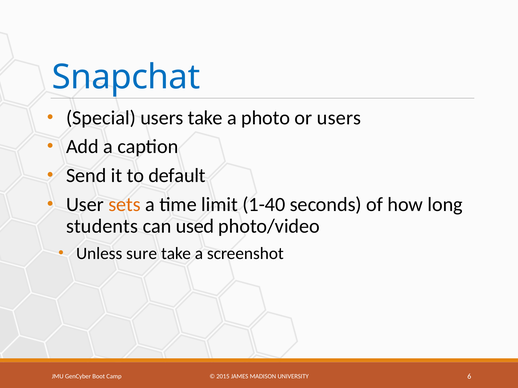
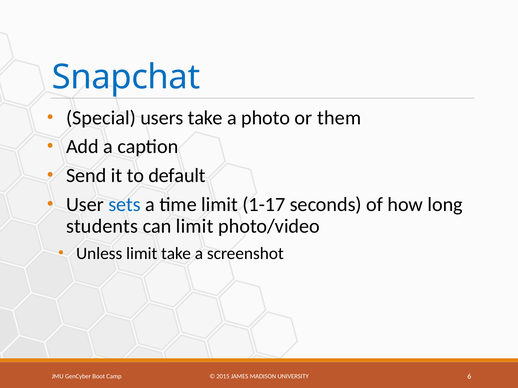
or users: users -> them
sets colour: orange -> blue
1-40: 1-40 -> 1-17
can used: used -> limit
Unless sure: sure -> limit
